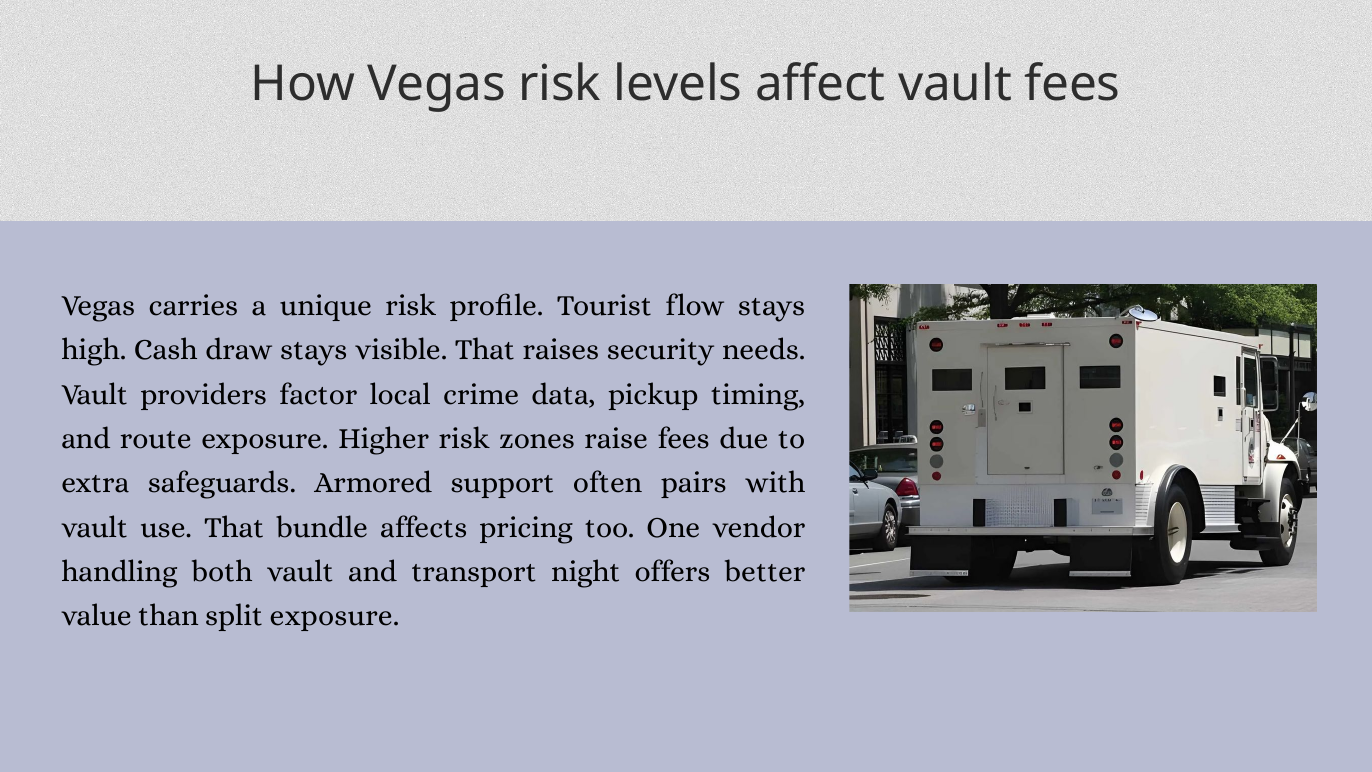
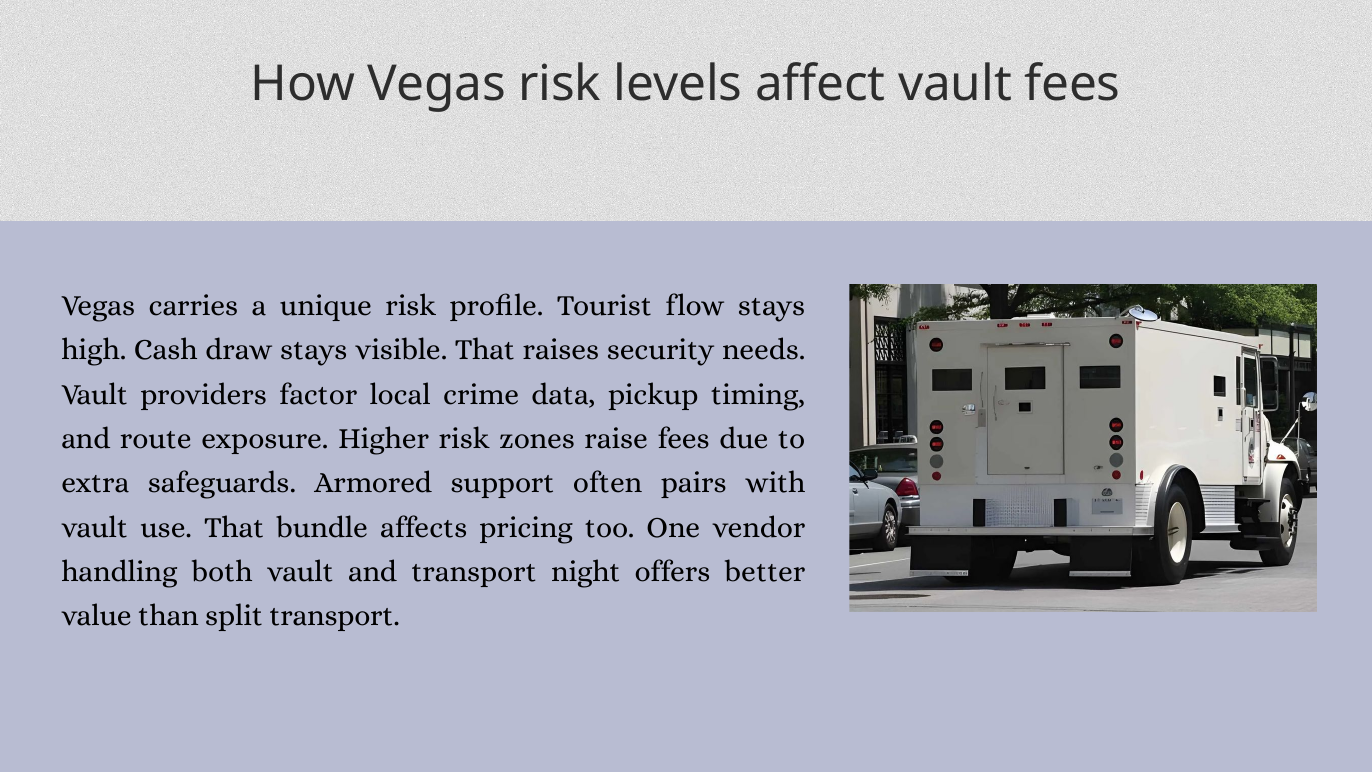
split exposure: exposure -> transport
